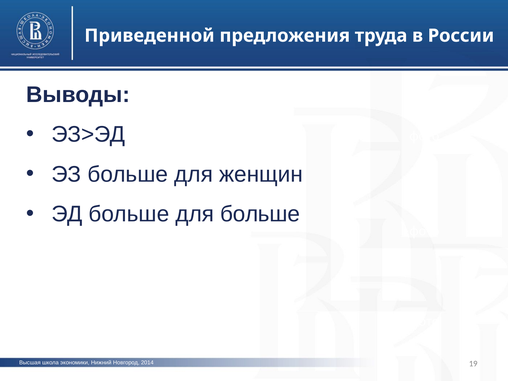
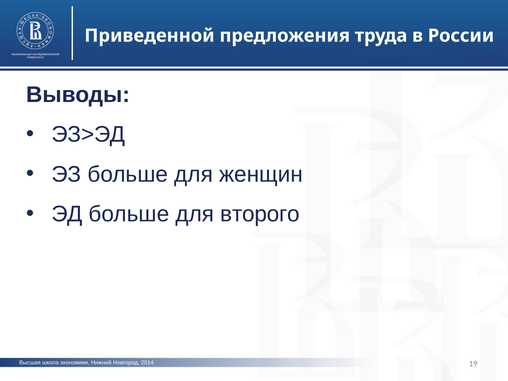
для больше: больше -> второго
